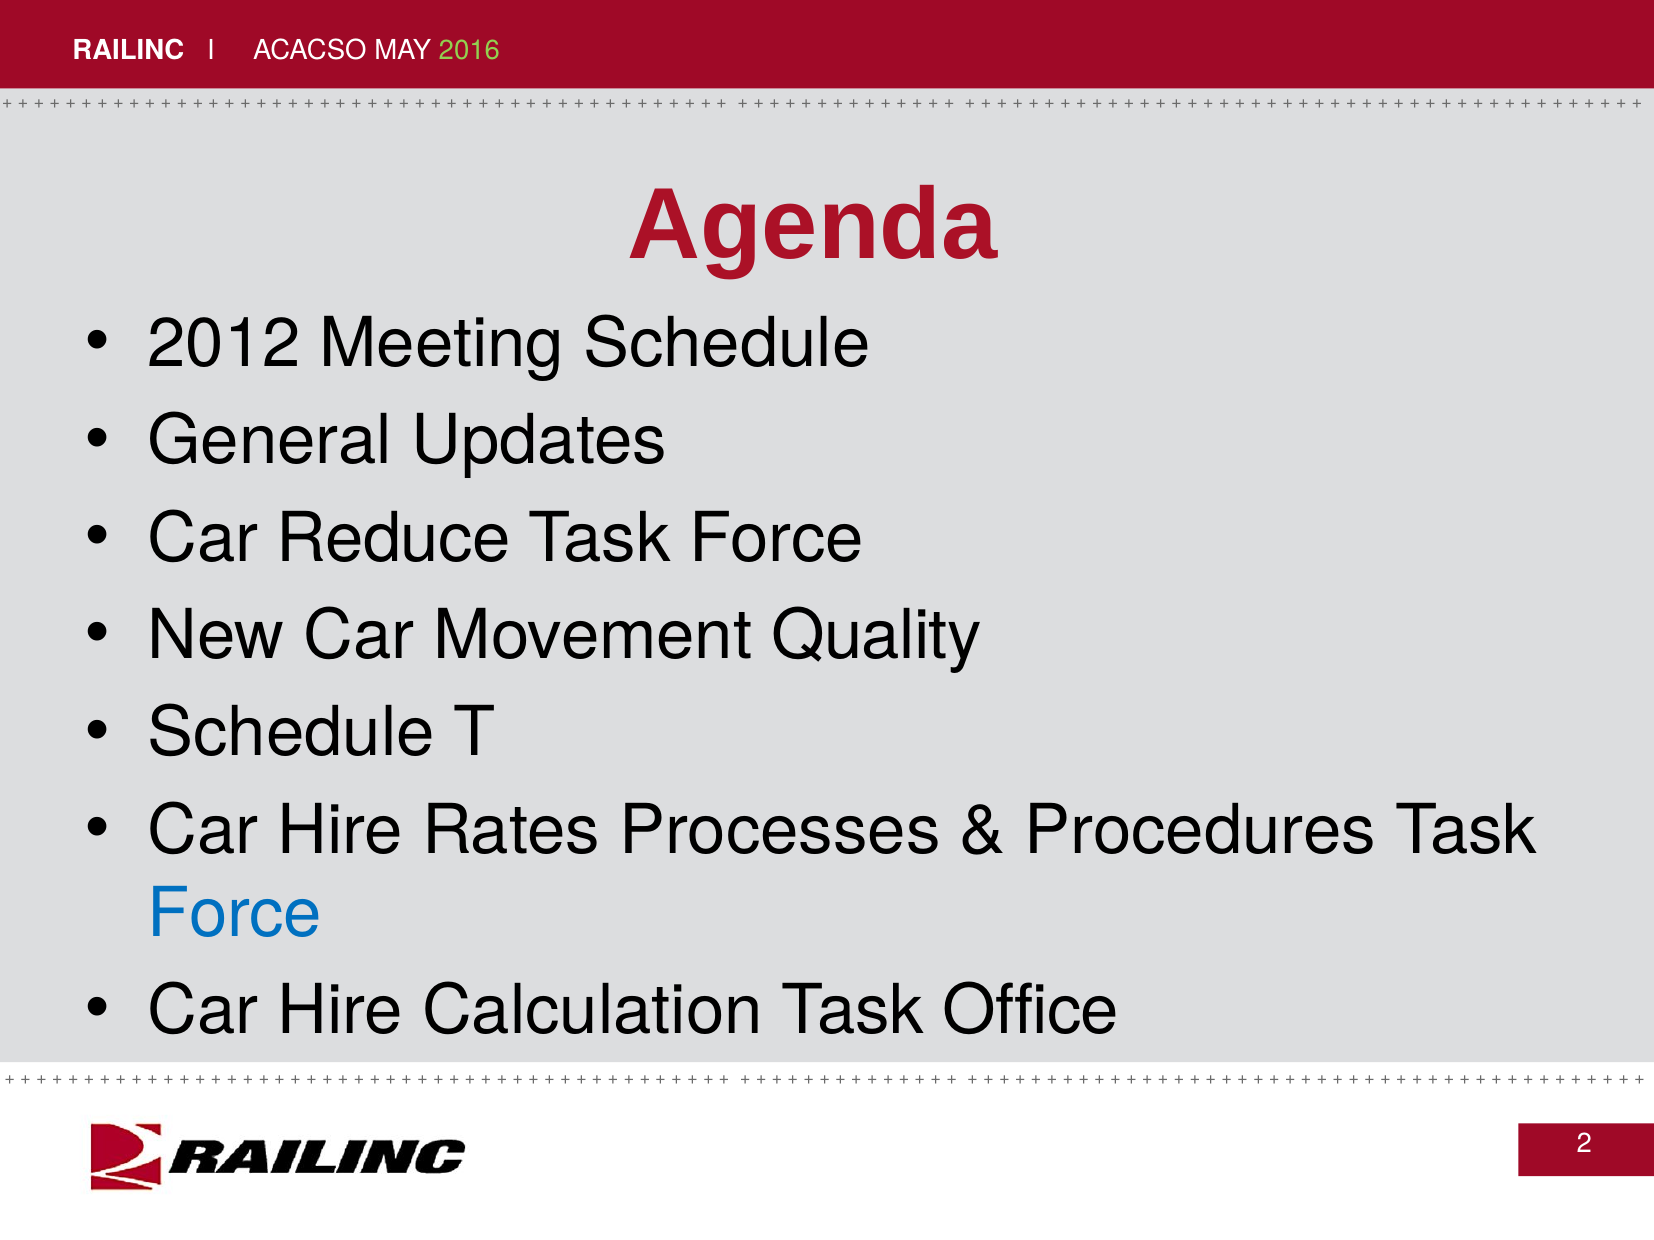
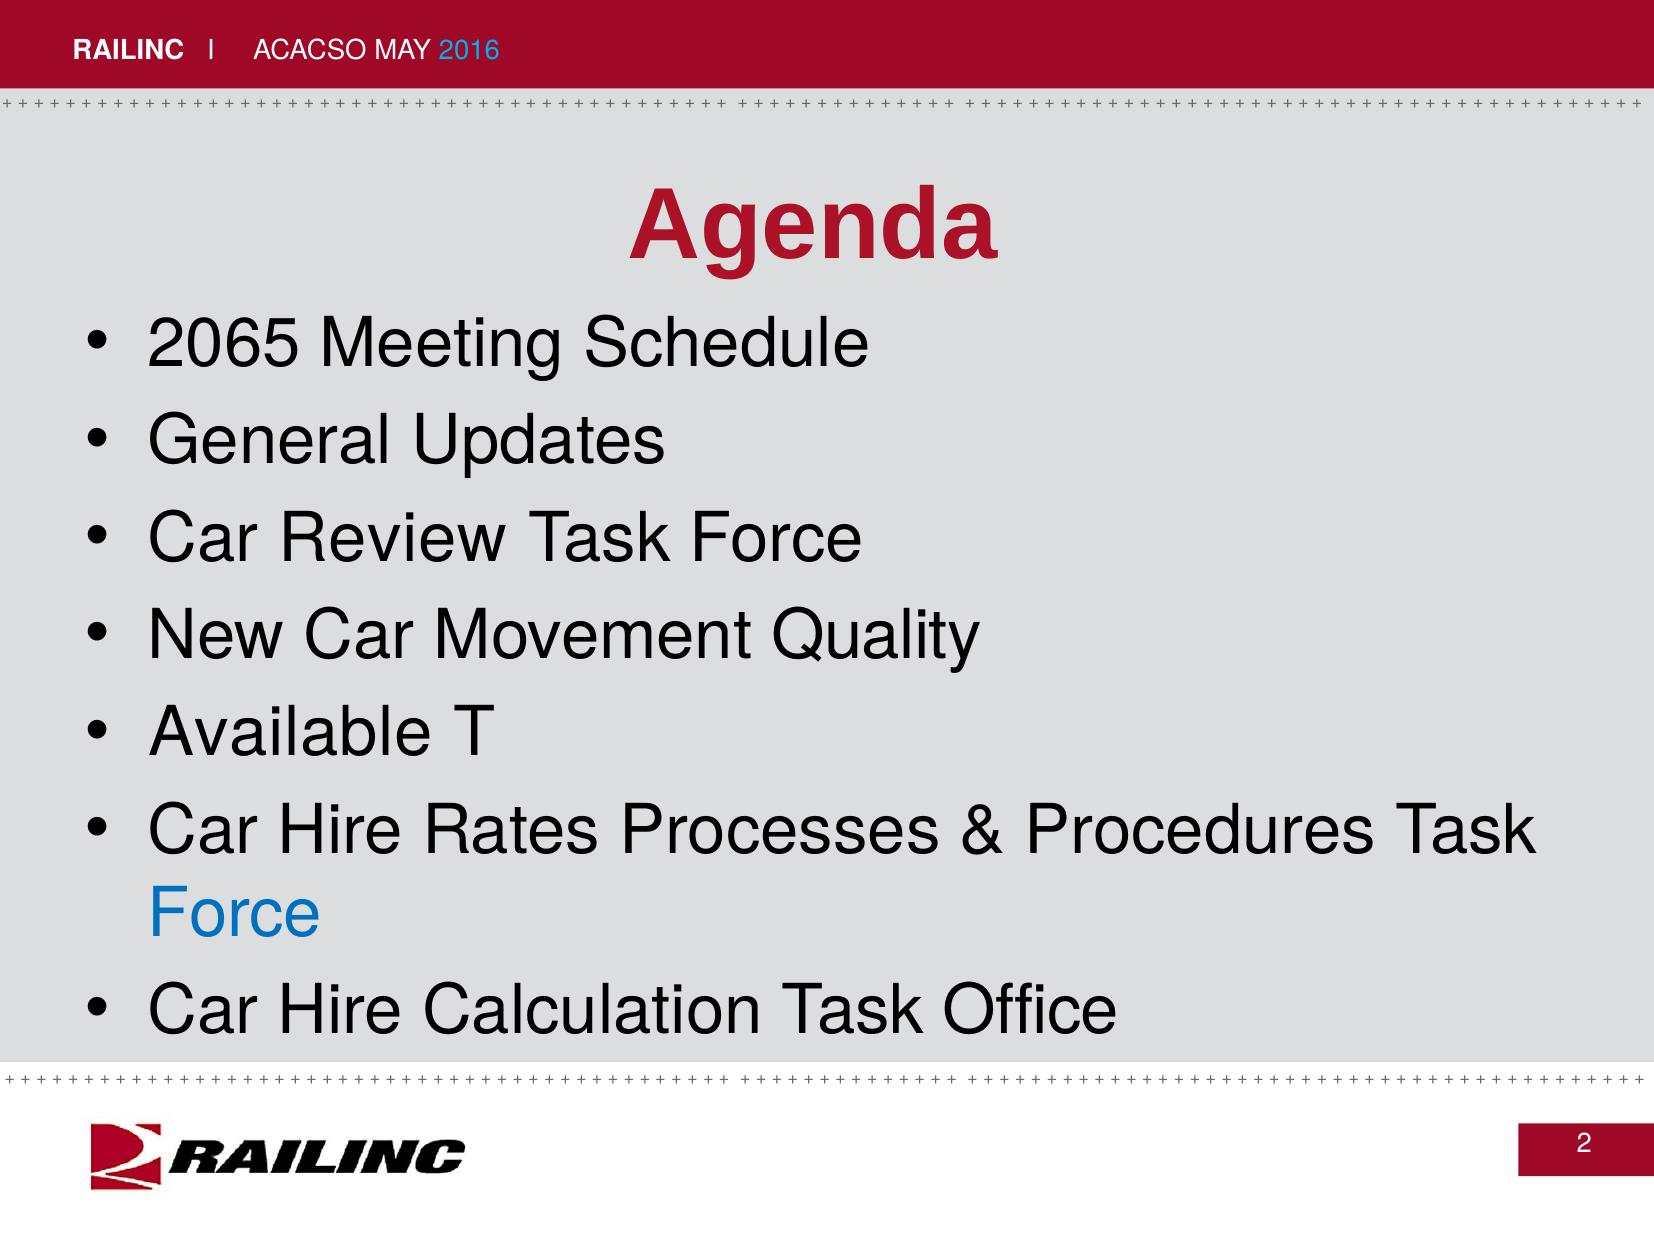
2016 colour: light green -> light blue
2012: 2012 -> 2065
Reduce: Reduce -> Review
Schedule at (291, 734): Schedule -> Available
